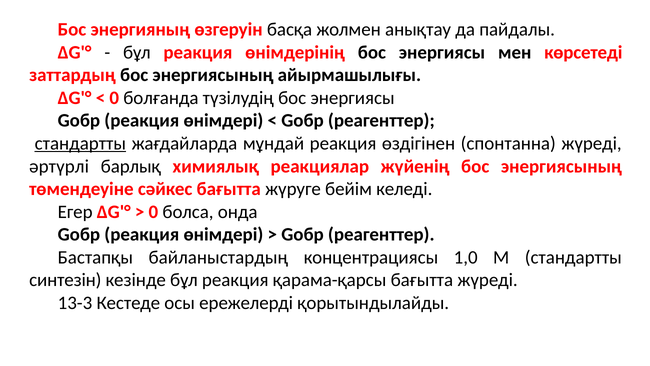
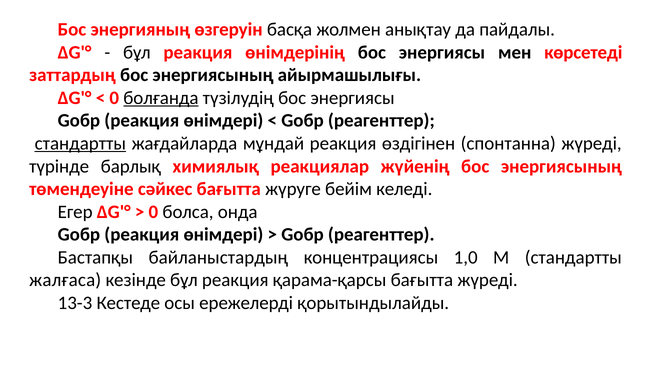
болғанда underline: none -> present
әртүрлі: әртүрлі -> түрінде
синтезін: синтезін -> жалғаса
